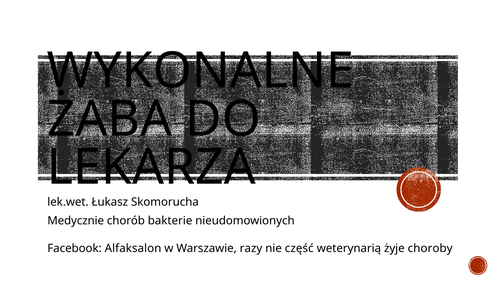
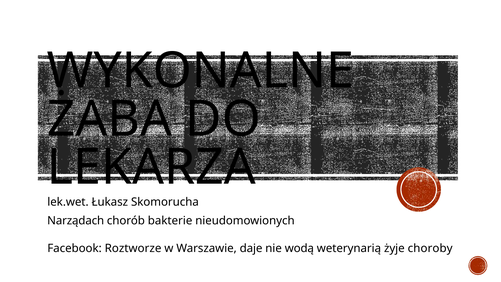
Medycznie: Medycznie -> Narządach
Alfaksalon: Alfaksalon -> Roztworze
razy: razy -> daje
część: część -> wodą
